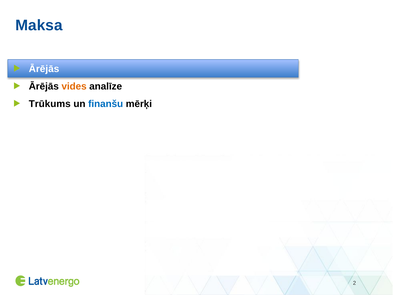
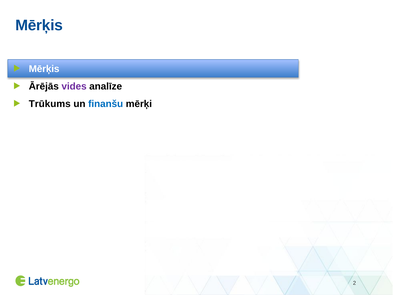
Maksa at (39, 25): Maksa -> Mērķis
Ārējās at (44, 69): Ārējās -> Mērķis
vides colour: orange -> purple
